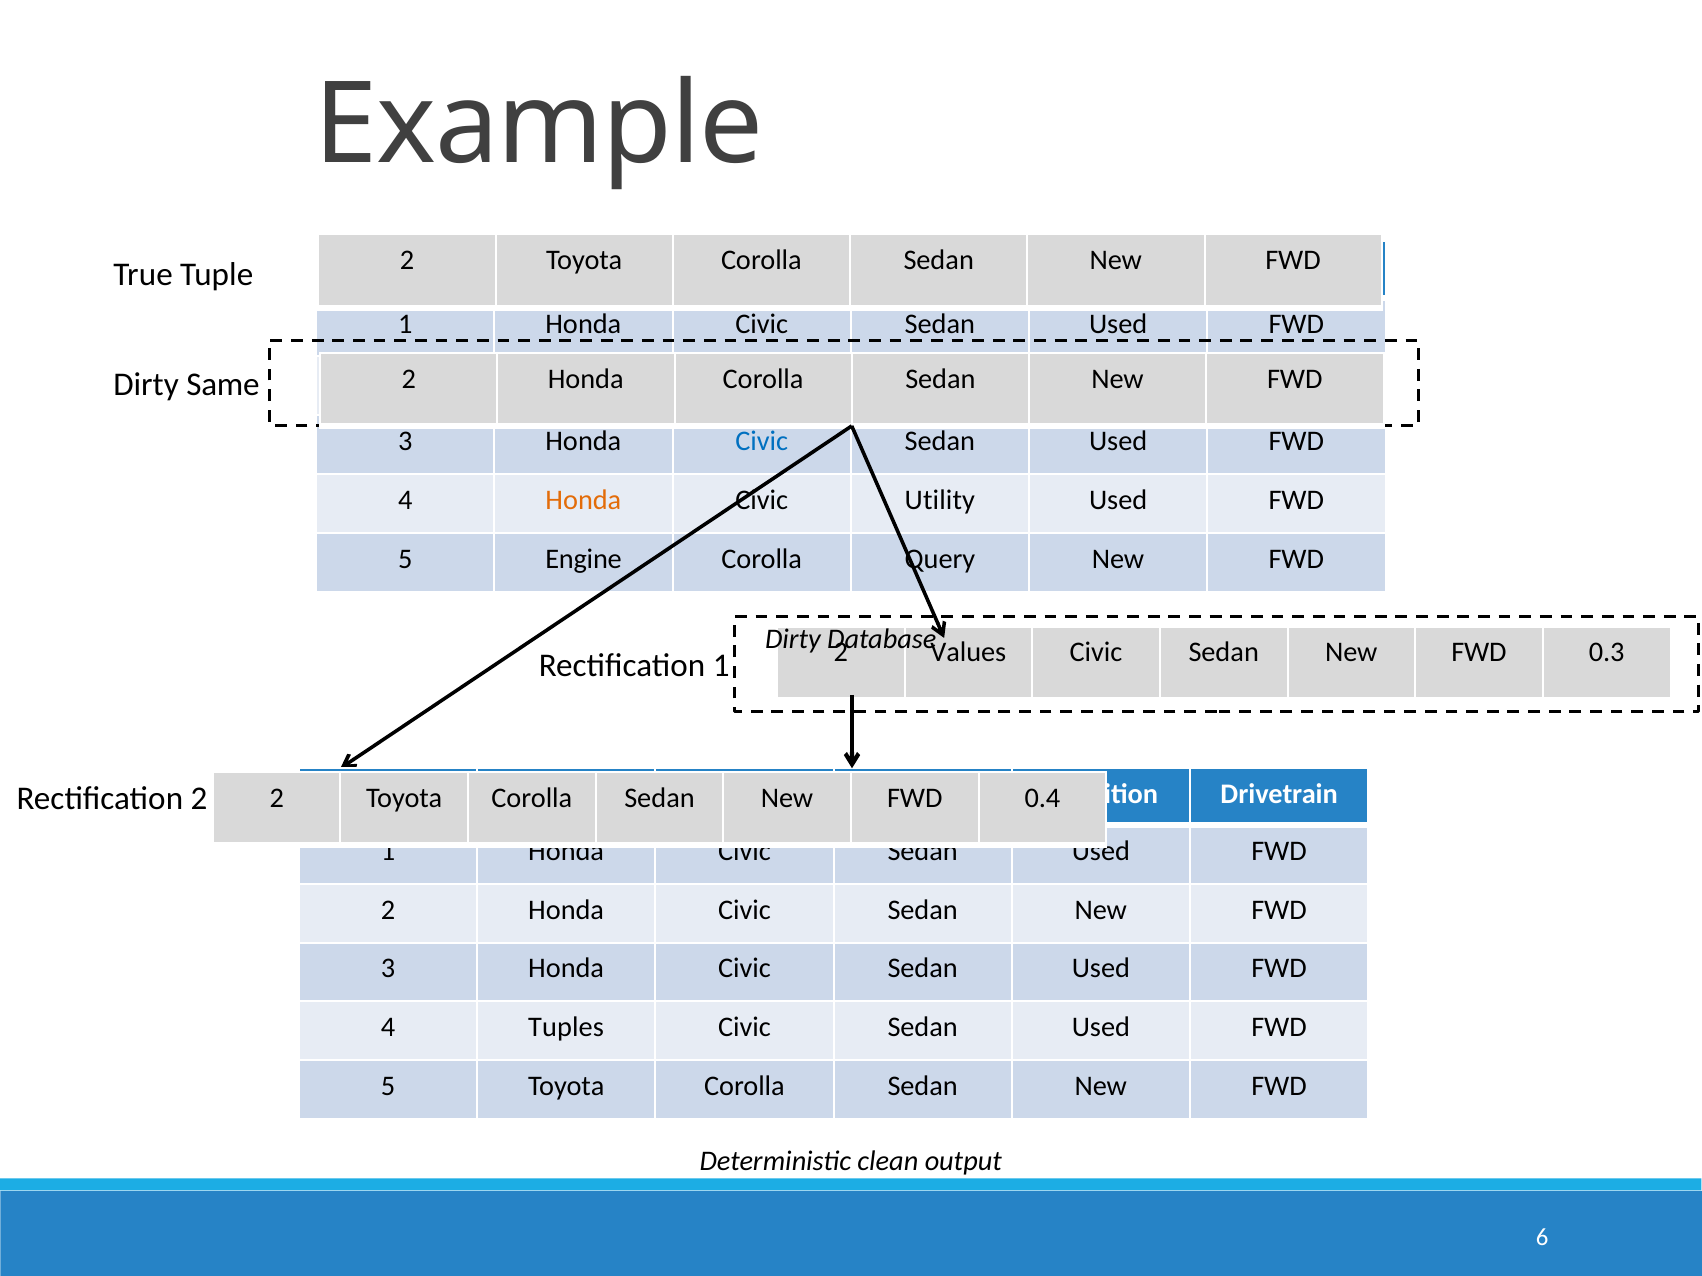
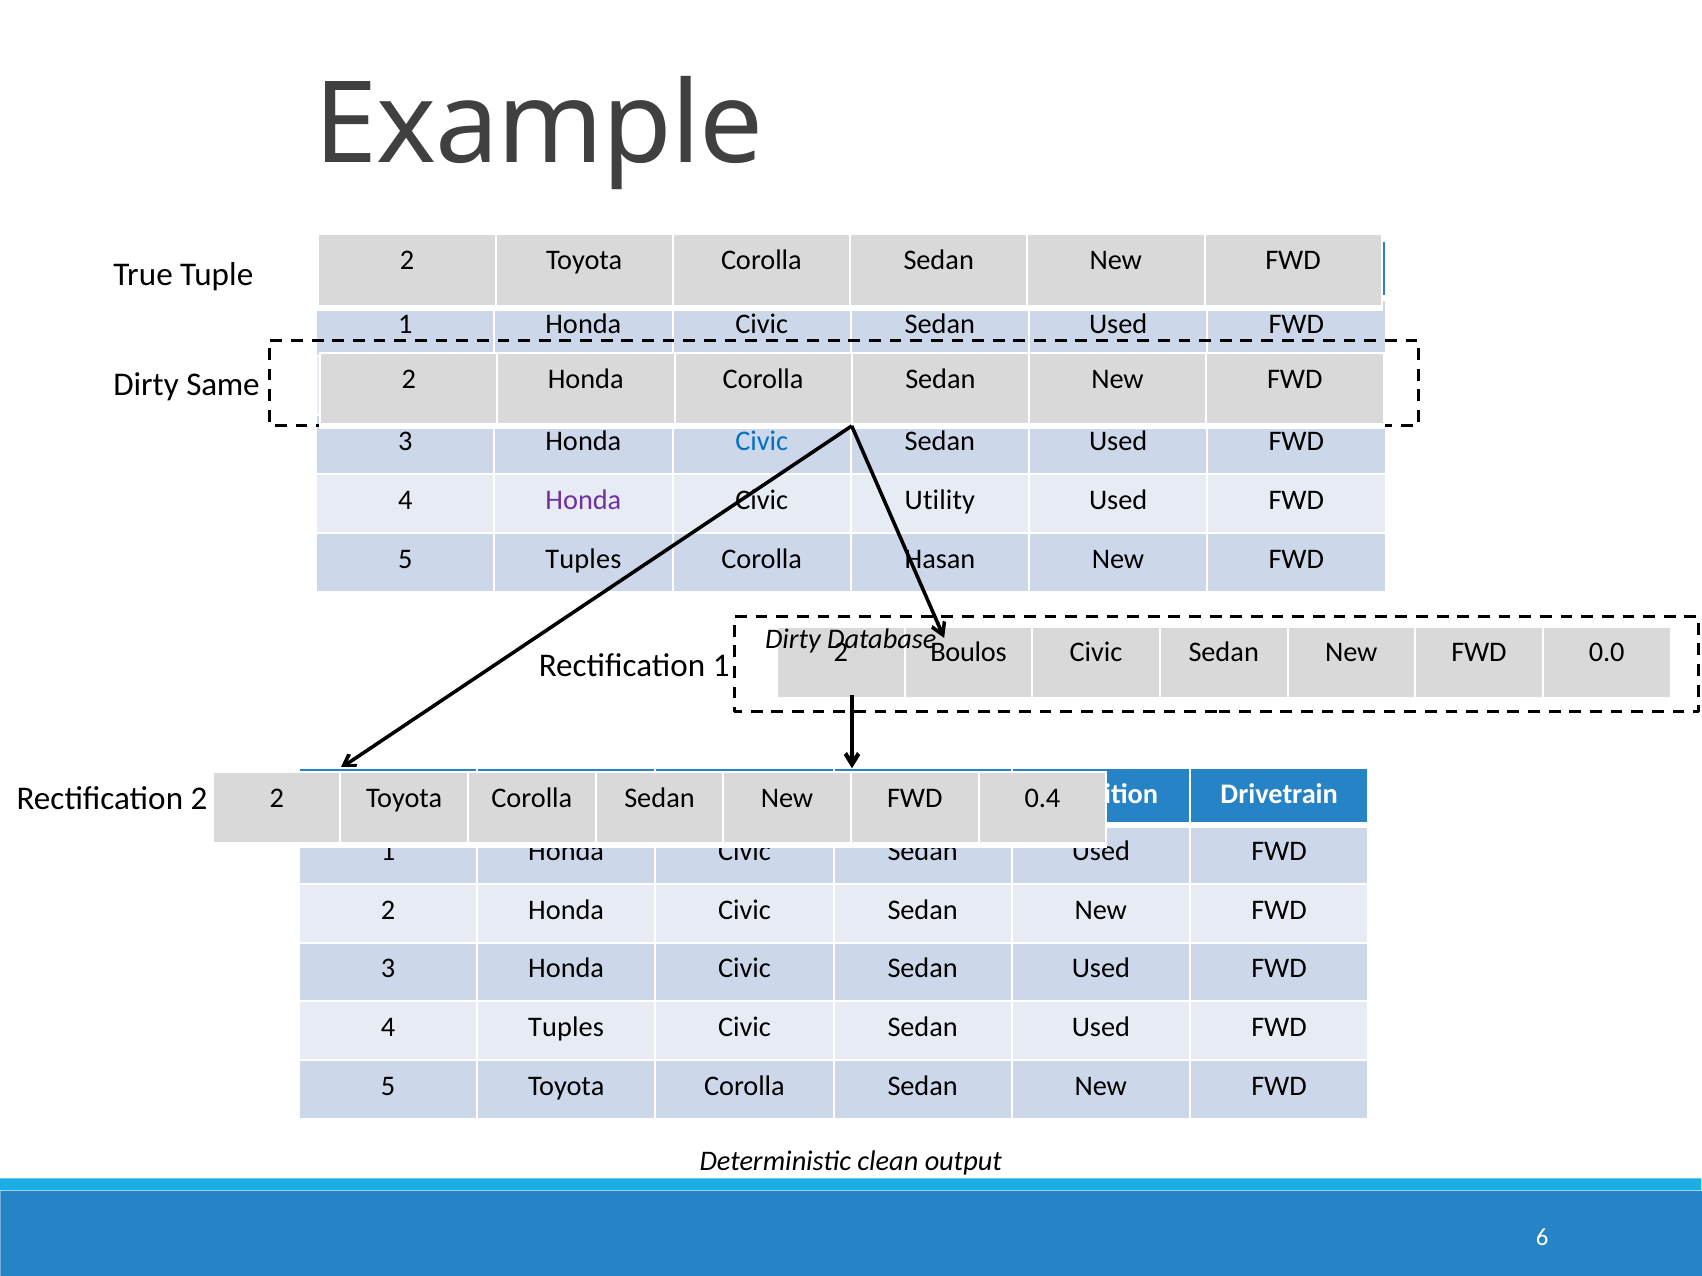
Honda at (583, 500) colour: orange -> purple
5 Engine: Engine -> Tuples
Query: Query -> Hasan
Values: Values -> Boulos
0.3: 0.3 -> 0.0
